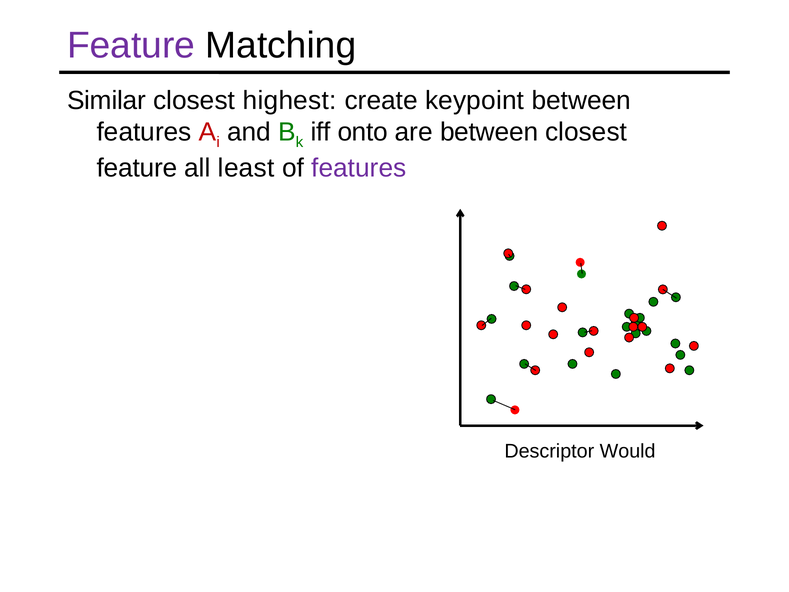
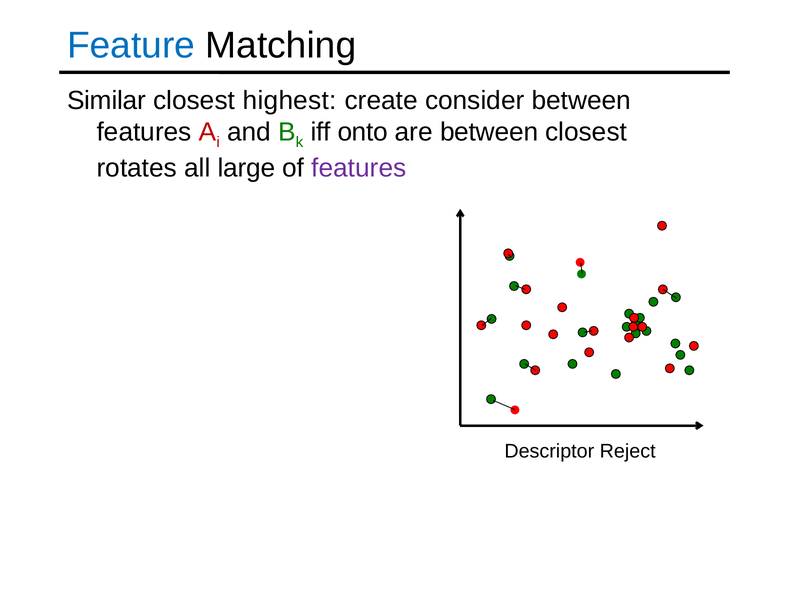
Feature at (131, 45) colour: purple -> blue
keypoint: keypoint -> consider
feature at (137, 168): feature -> rotates
least: least -> large
Would: Would -> Reject
